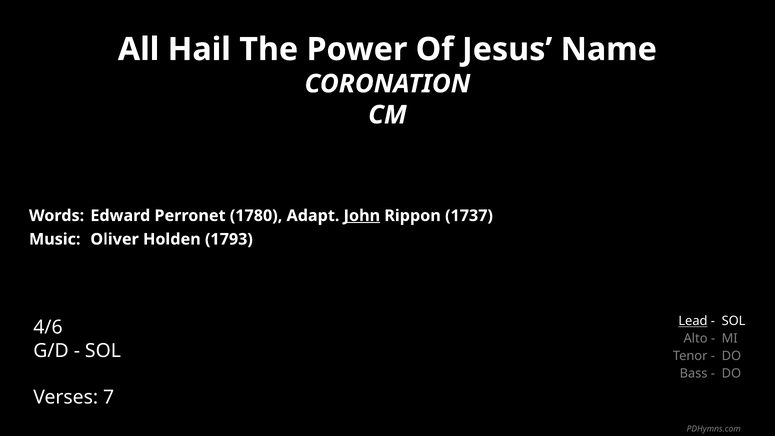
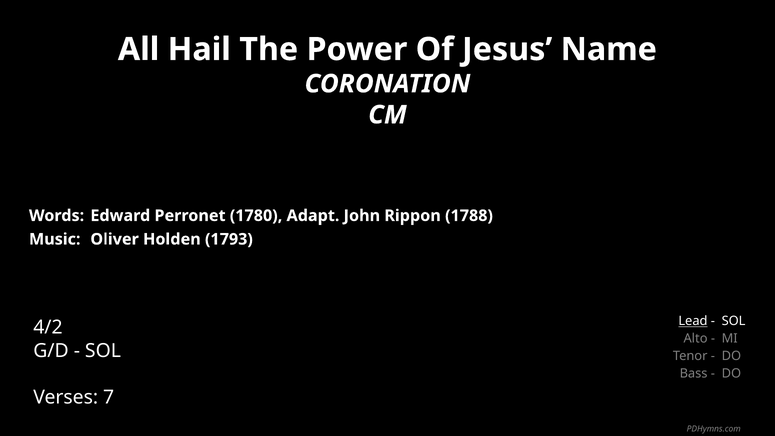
John underline: present -> none
1737: 1737 -> 1788
4/6: 4/6 -> 4/2
